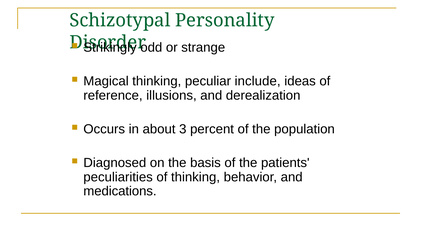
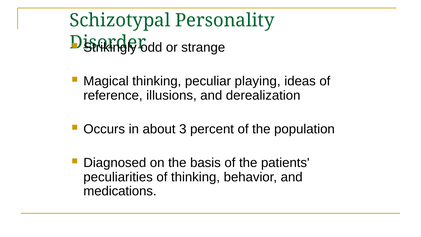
include: include -> playing
